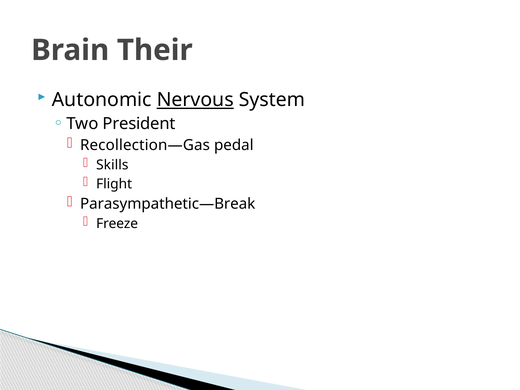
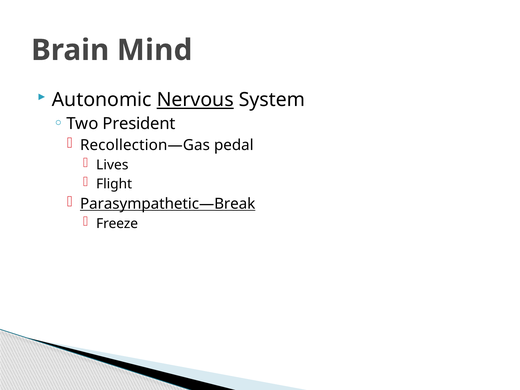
Their: Their -> Mind
Skills: Skills -> Lives
Parasympathetic—Break underline: none -> present
